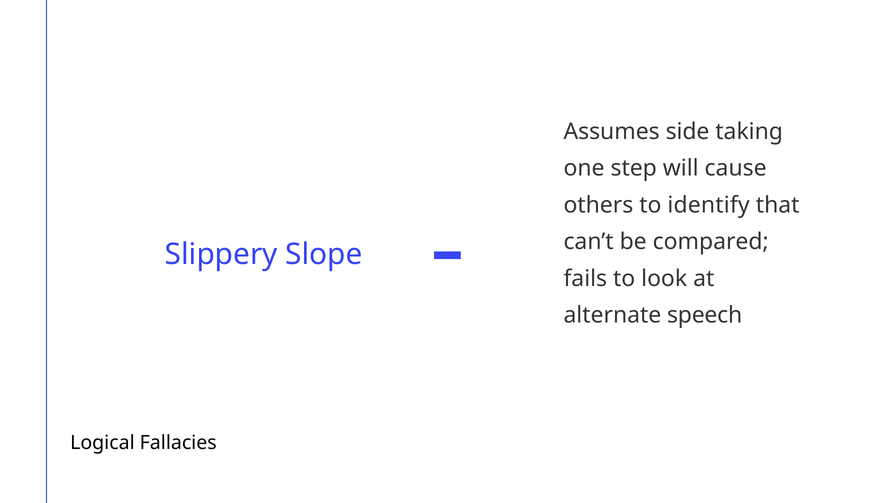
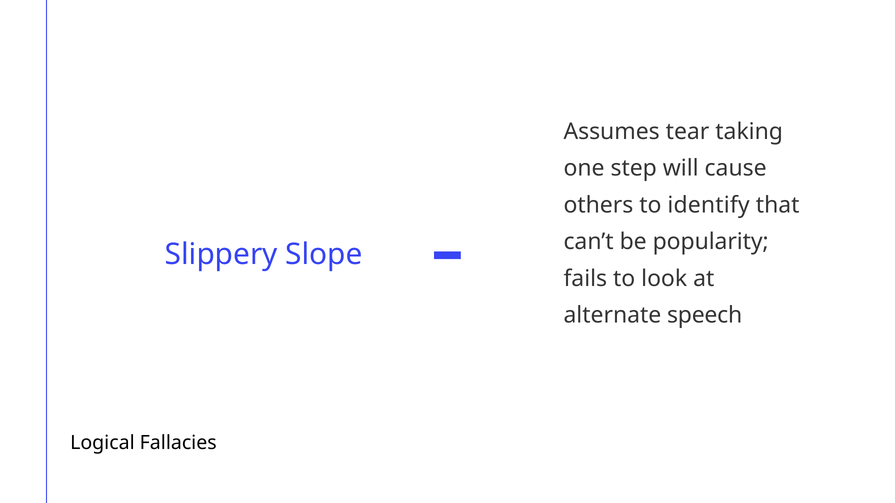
side: side -> tear
compared: compared -> popularity
